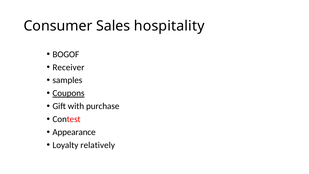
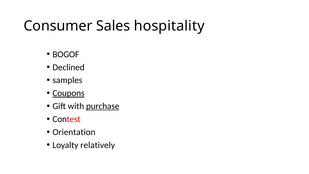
Receiver: Receiver -> Declined
purchase underline: none -> present
Appearance: Appearance -> Orientation
